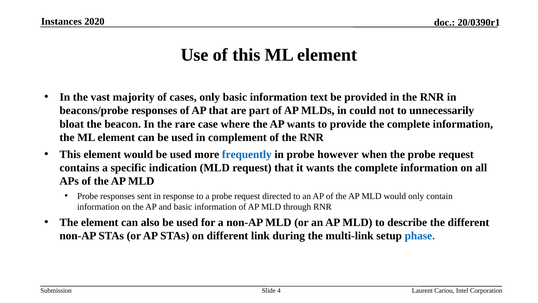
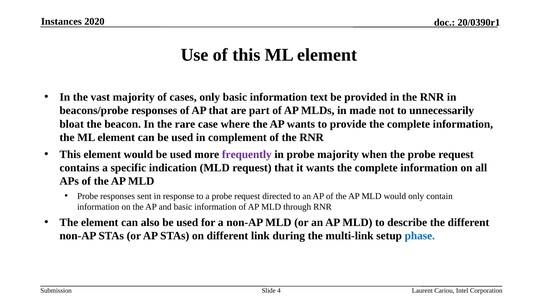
could: could -> made
frequently colour: blue -> purple
probe however: however -> majority
